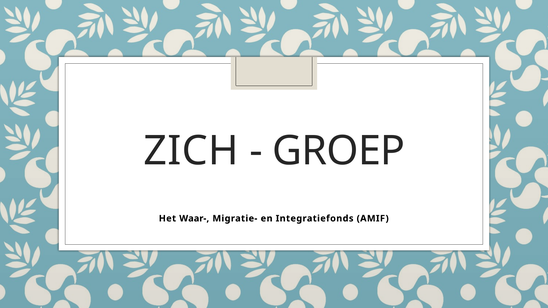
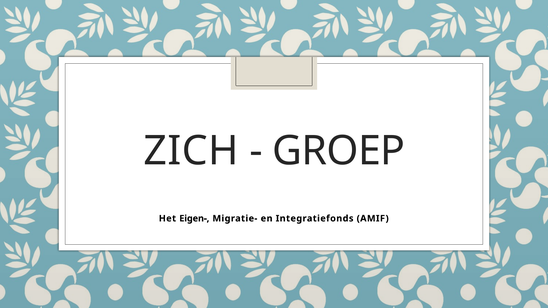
Waar-: Waar- -> Eigen-
